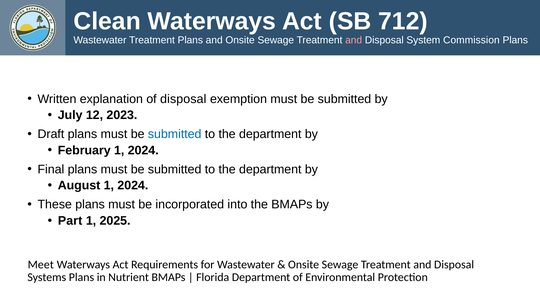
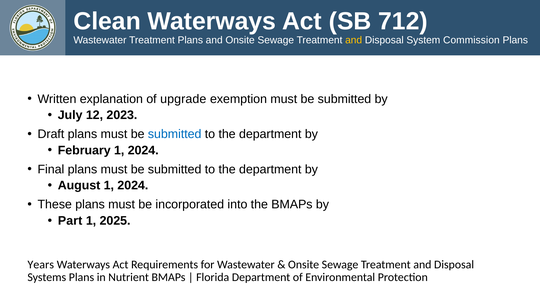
and at (354, 40) colour: pink -> yellow
of disposal: disposal -> upgrade
Meet: Meet -> Years
